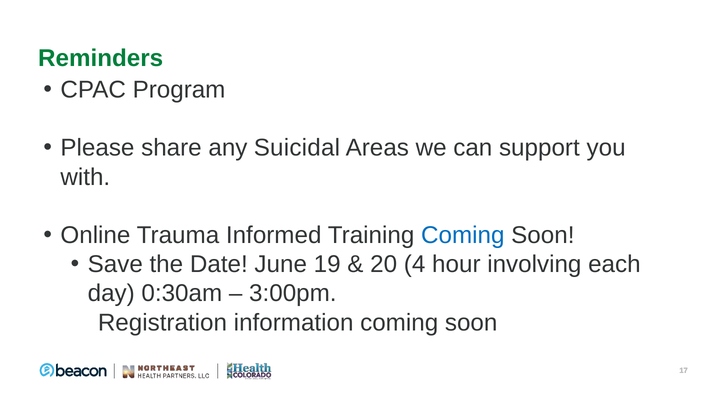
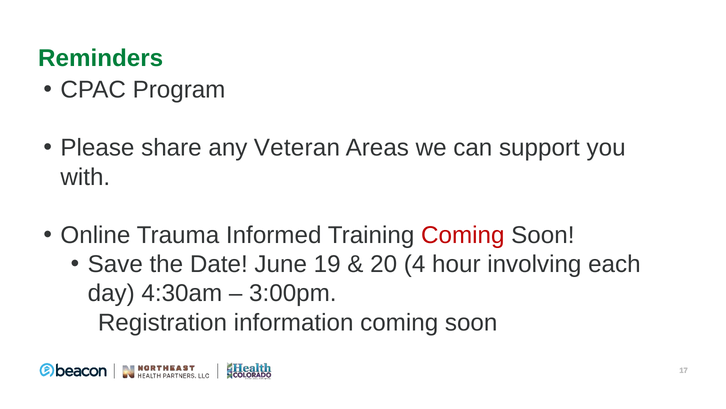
Suicidal: Suicidal -> Veteran
Coming at (463, 235) colour: blue -> red
0:30am: 0:30am -> 4:30am
